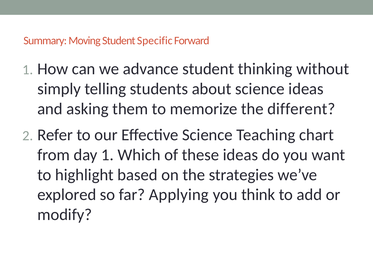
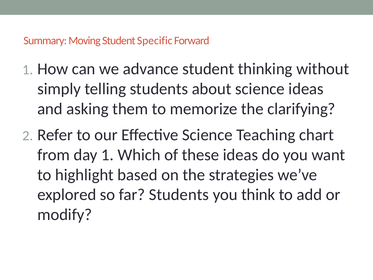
different: different -> clarifying
far Applying: Applying -> Students
